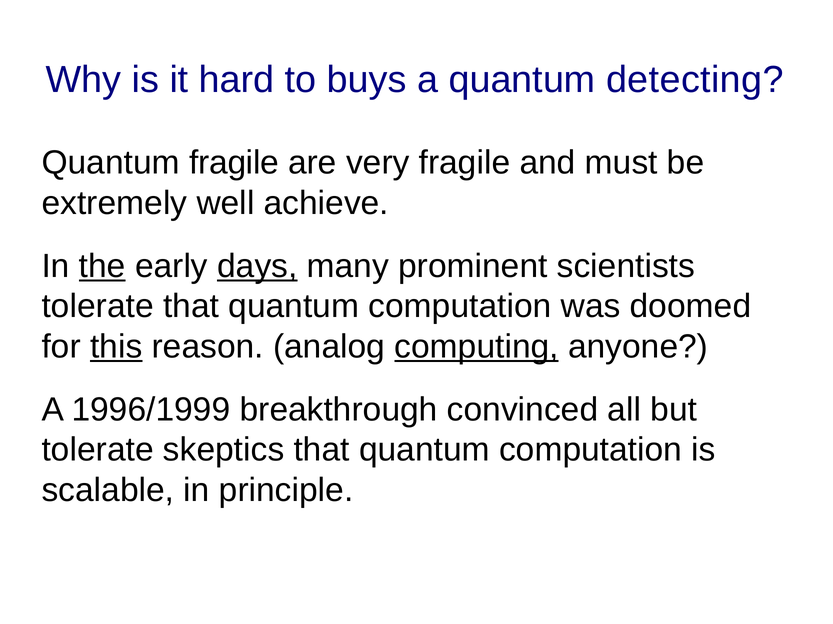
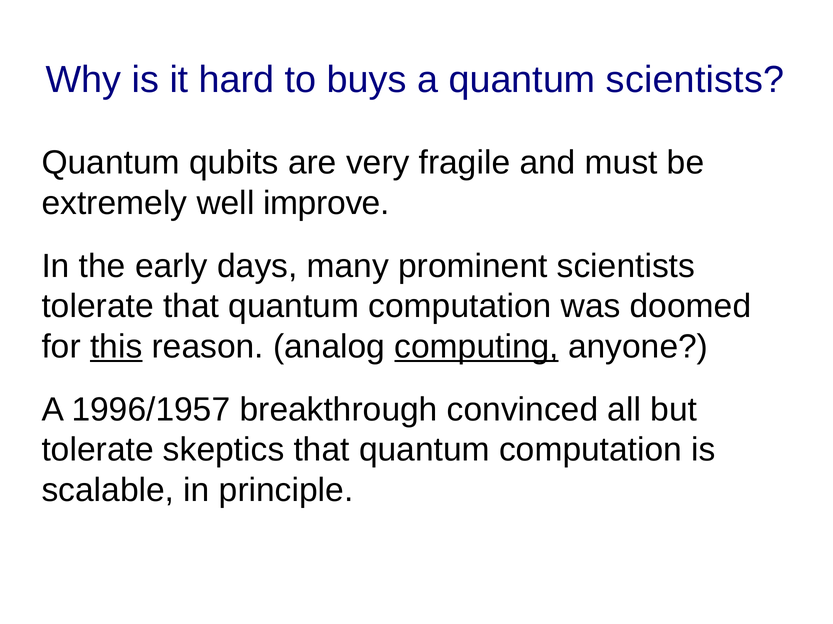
quantum detecting: detecting -> scientists
Quantum fragile: fragile -> qubits
achieve: achieve -> improve
the underline: present -> none
days underline: present -> none
1996/1999: 1996/1999 -> 1996/1957
